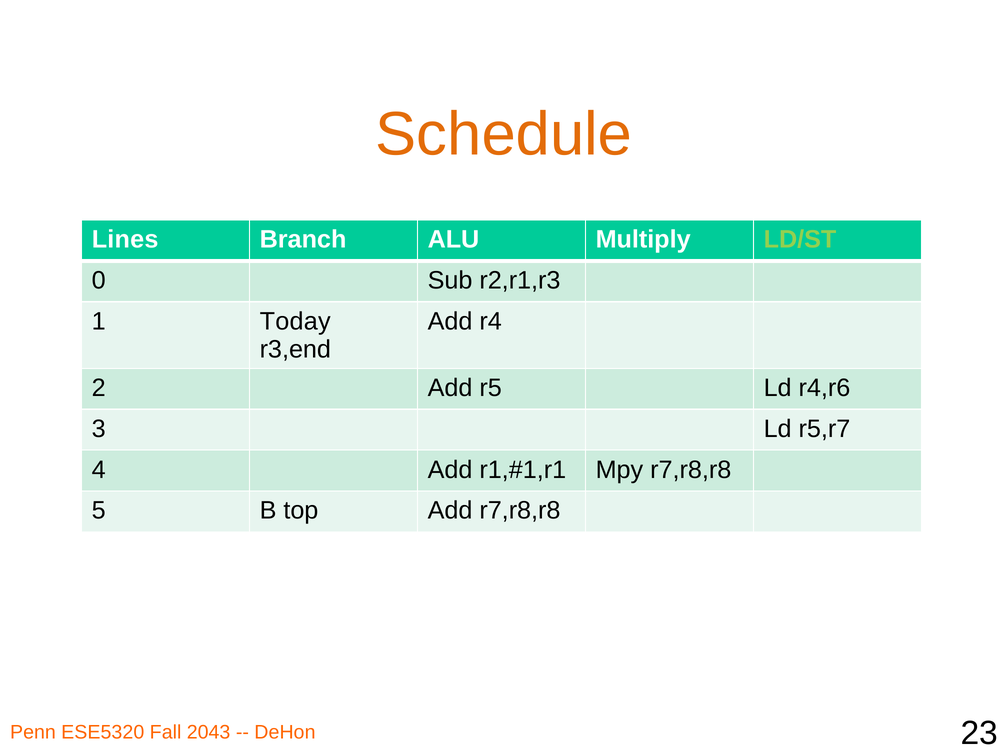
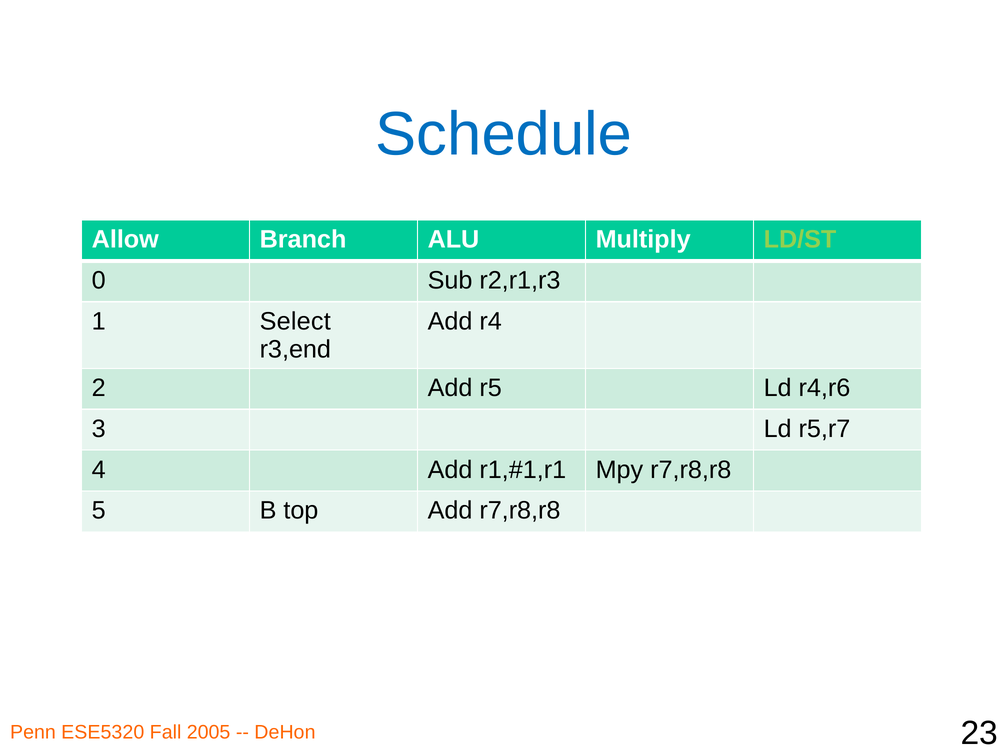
Schedule colour: orange -> blue
Lines: Lines -> Allow
Today: Today -> Select
2043: 2043 -> 2005
